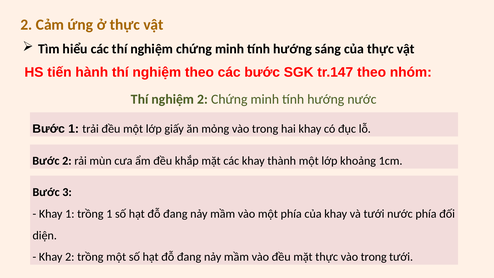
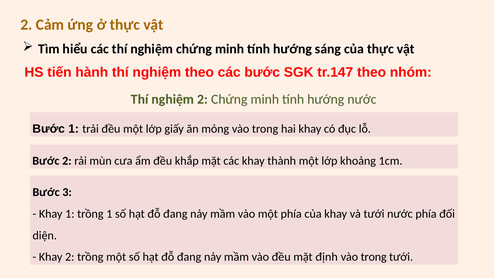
mặt thực: thực -> định
